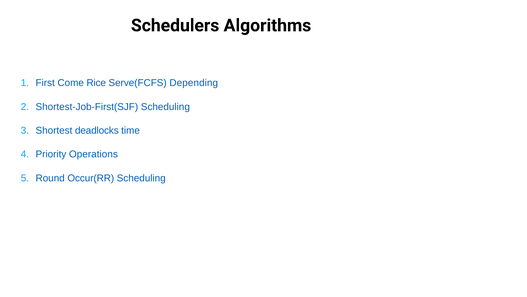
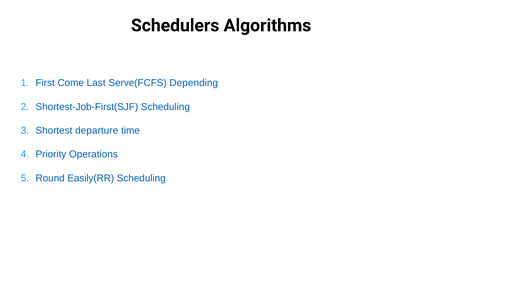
Rice: Rice -> Last
deadlocks: deadlocks -> departure
Occur(RR: Occur(RR -> Easily(RR
